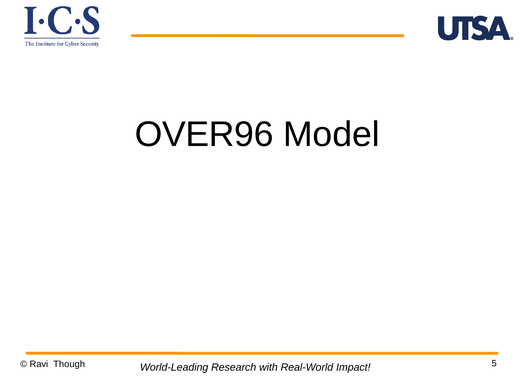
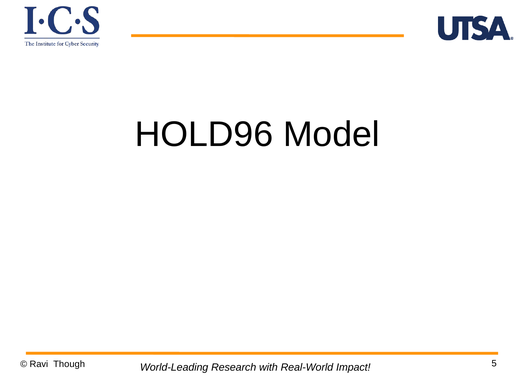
OVER96: OVER96 -> HOLD96
